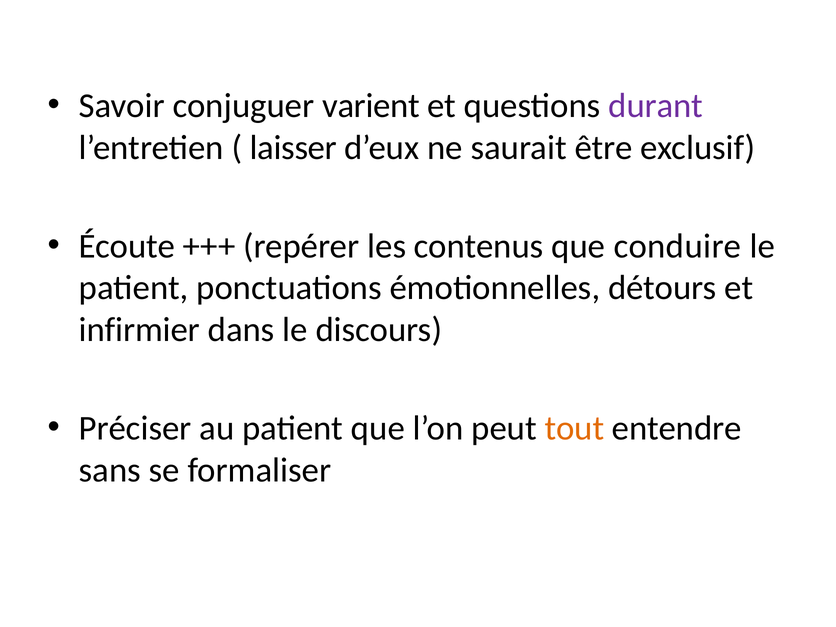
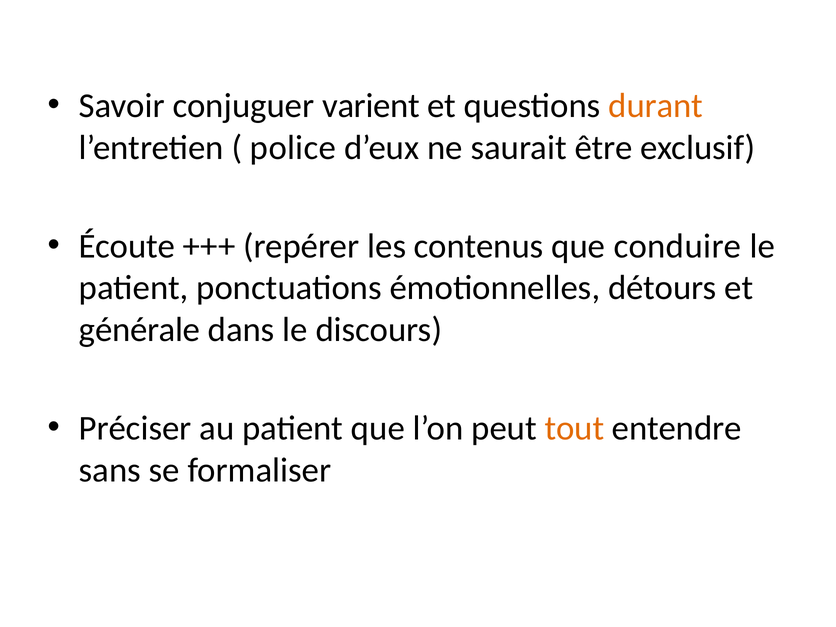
durant colour: purple -> orange
laisser: laisser -> police
infirmier: infirmier -> générale
